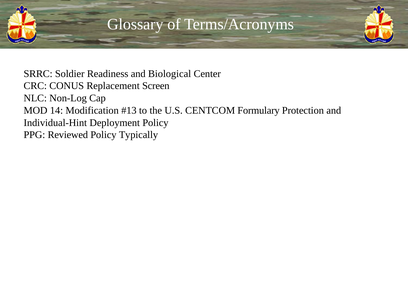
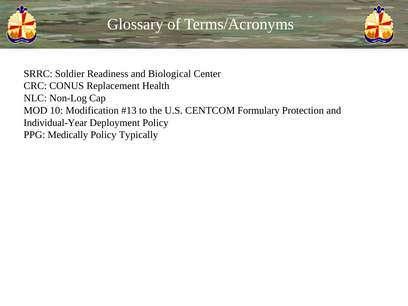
Screen: Screen -> Health
14: 14 -> 10
Individual-Hint: Individual-Hint -> Individual-Year
Reviewed: Reviewed -> Medically
